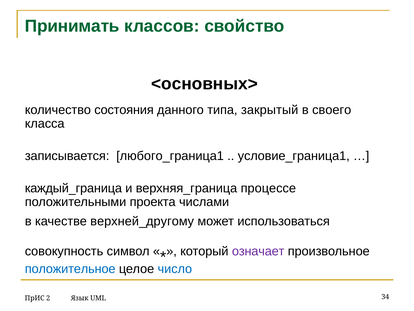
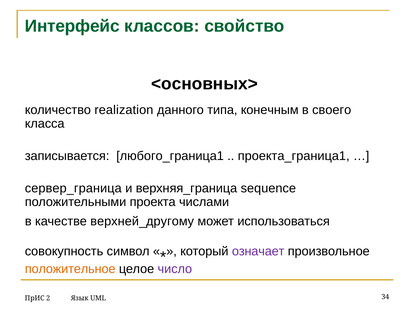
Принимать: Принимать -> Интерфейс
состояния: состояния -> realization
закрытый: закрытый -> конечным
условие_граница1: условие_граница1 -> проекта_граница1
каждый_граница: каждый_граница -> сервер_граница
процессе: процессе -> sequence
положительное colour: blue -> orange
число colour: blue -> purple
